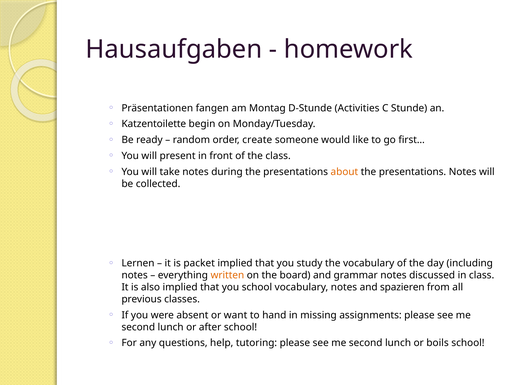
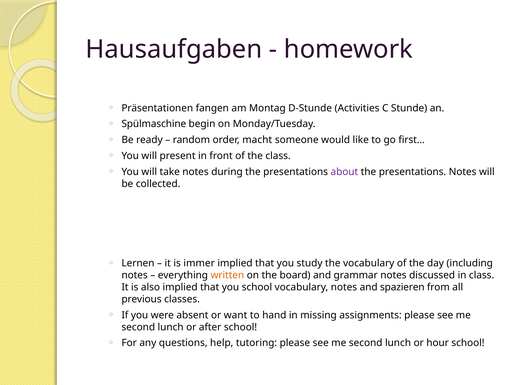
Katzentoilette: Katzentoilette -> Spülmaschine
create: create -> macht
about colour: orange -> purple
packet: packet -> immer
boils: boils -> hour
